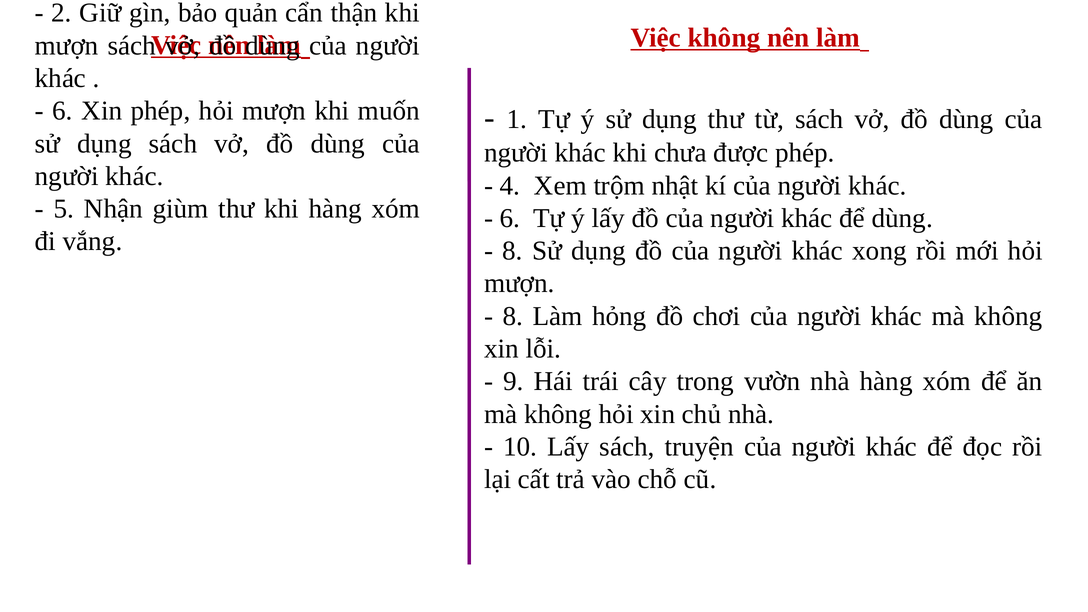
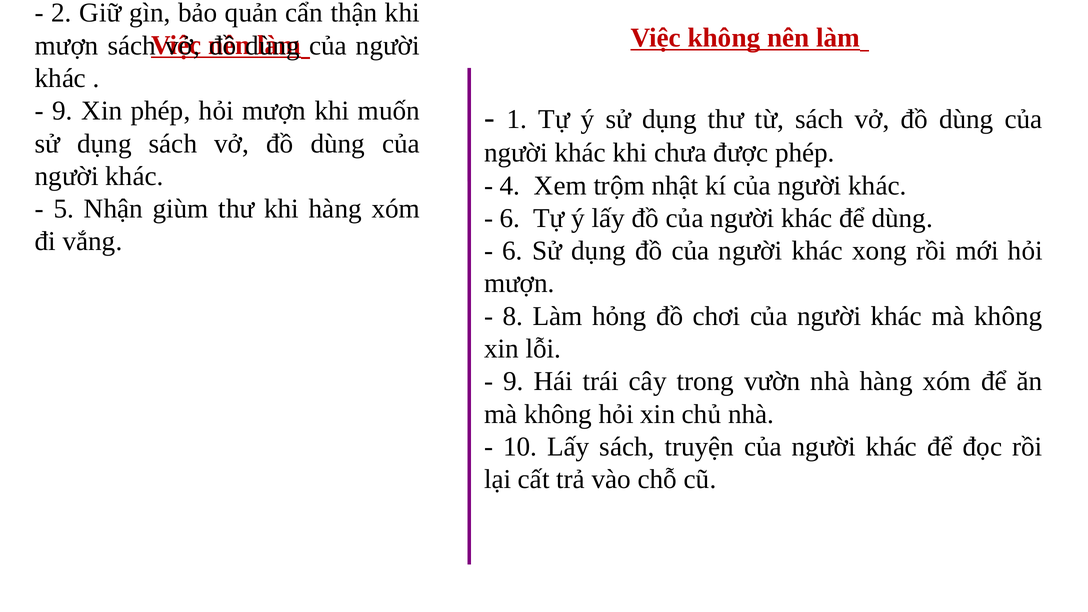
6 at (63, 111): 6 -> 9
8 at (513, 251): 8 -> 6
